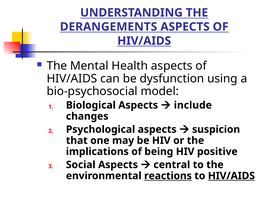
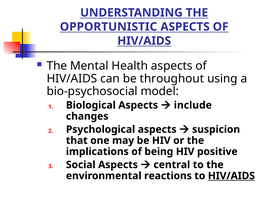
DERANGEMENTS: DERANGEMENTS -> OPPORTUNISTIC
dysfunction: dysfunction -> throughout
reactions underline: present -> none
